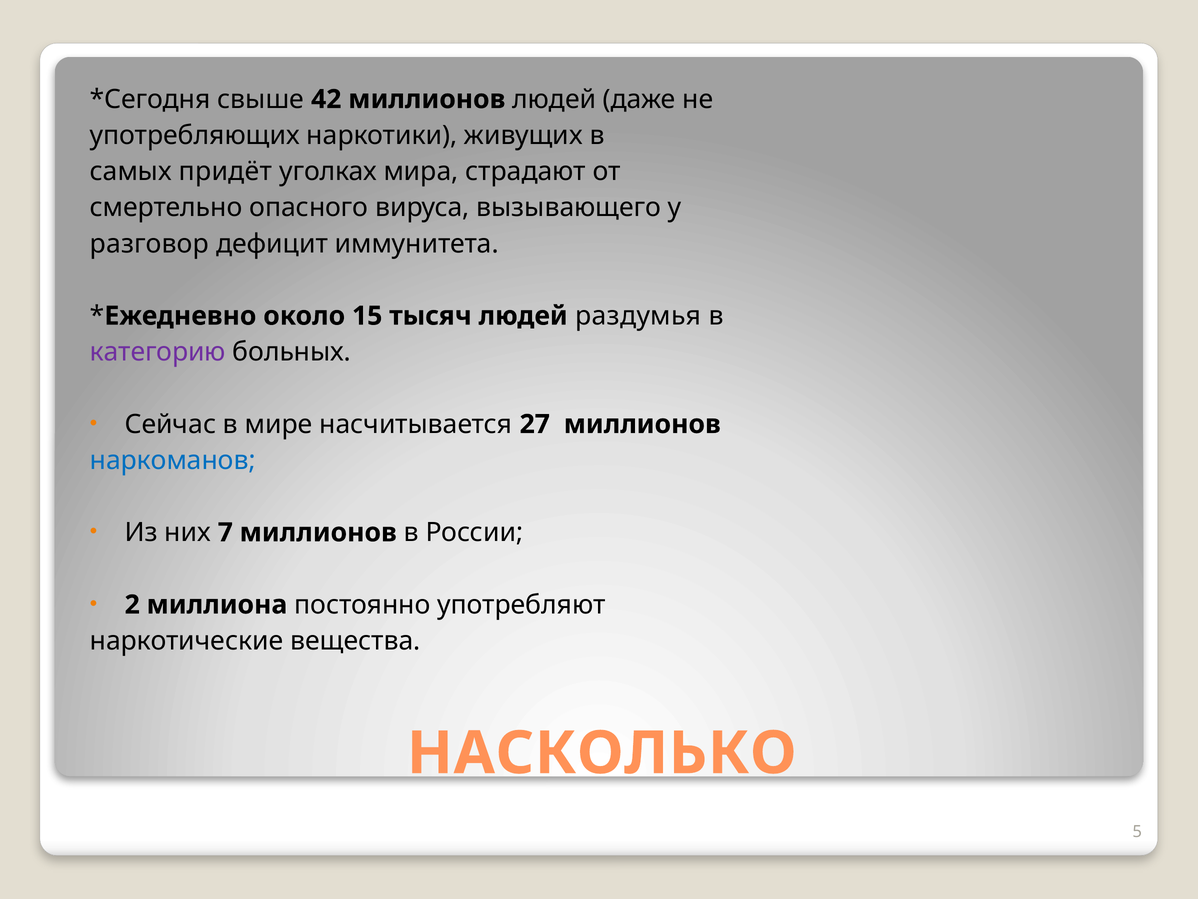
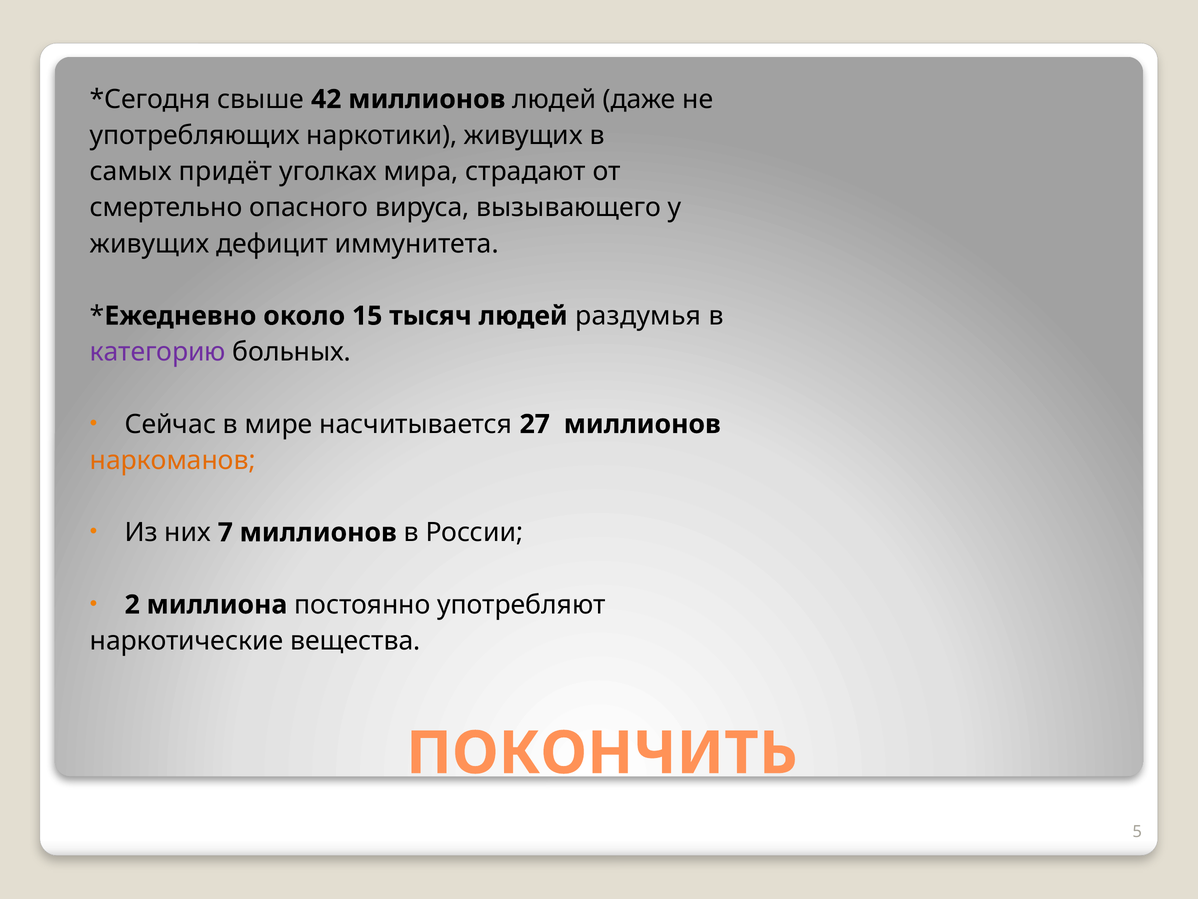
разговор at (149, 244): разговор -> живущих
наркоманов colour: blue -> orange
НАСКОЛЬКО: НАСКОЛЬКО -> ПОКОНЧИТЬ
